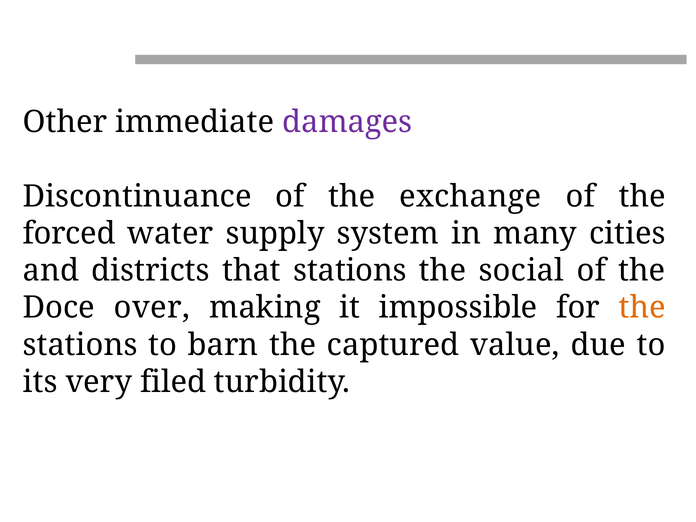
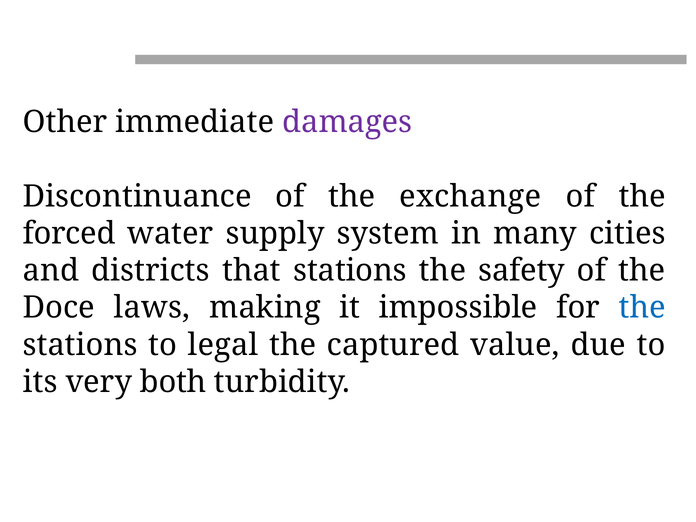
social: social -> safety
over: over -> laws
the at (642, 308) colour: orange -> blue
barn: barn -> legal
filed: filed -> both
